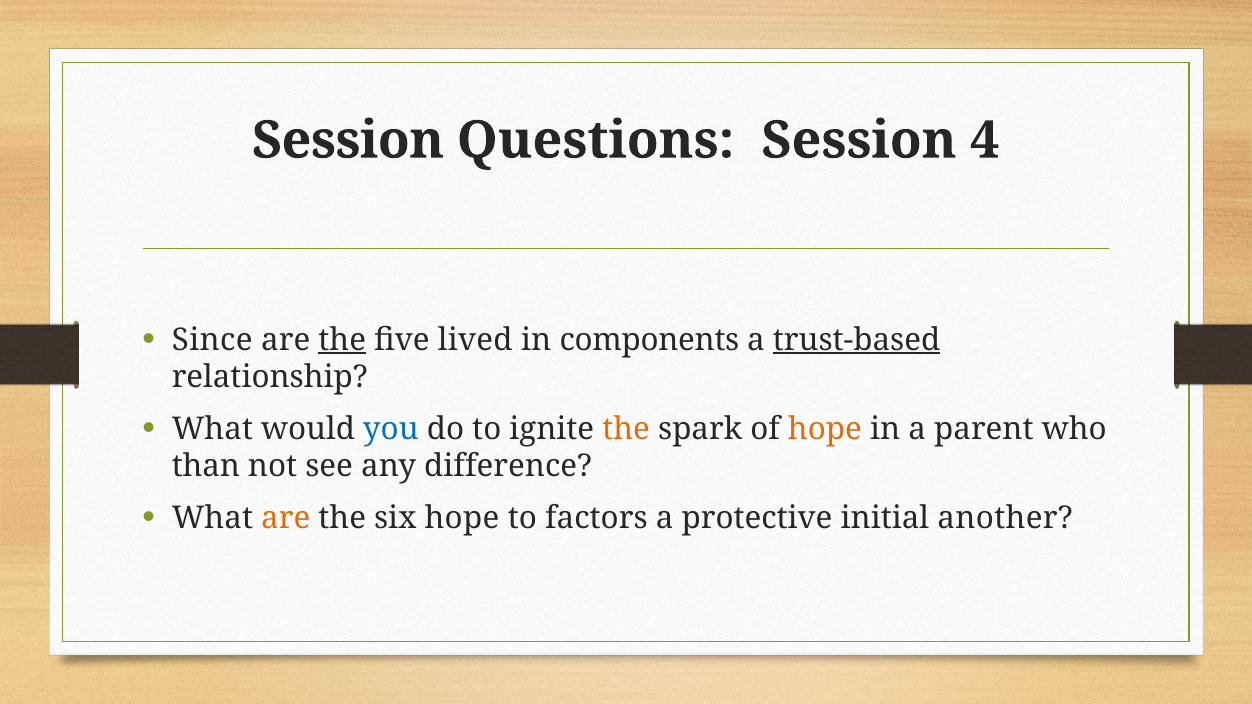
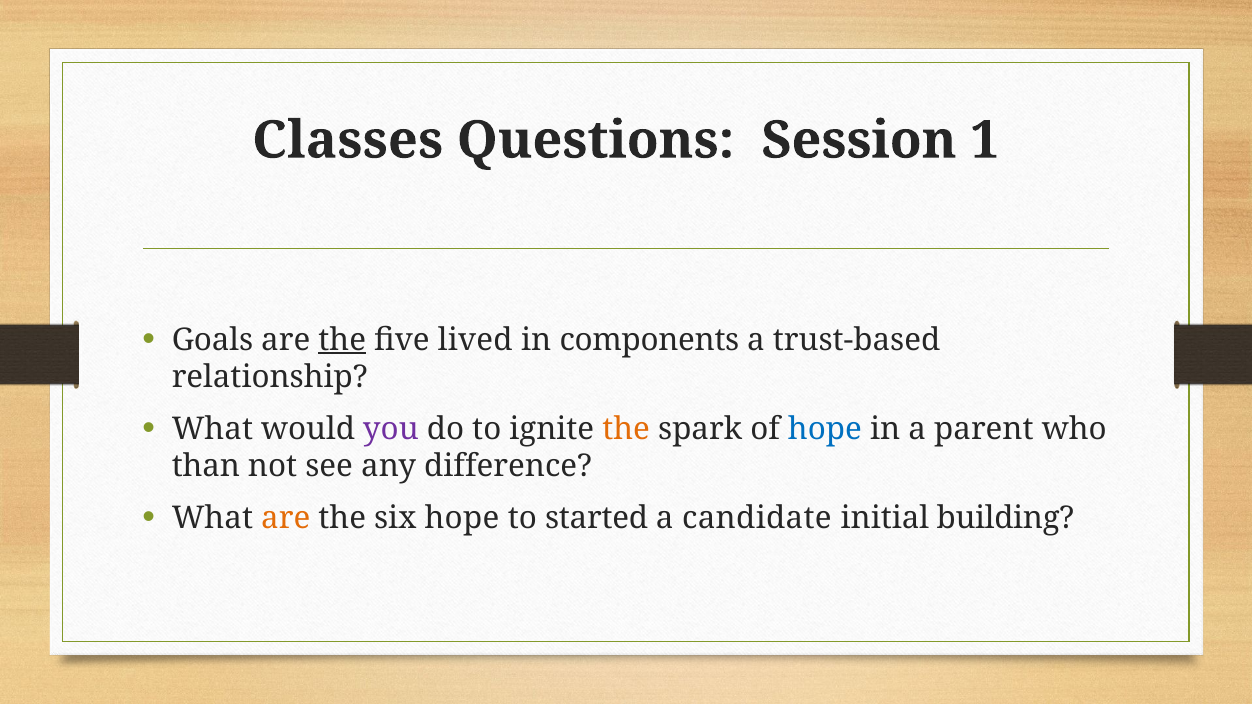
Session at (348, 140): Session -> Classes
4: 4 -> 1
Since: Since -> Goals
trust-based underline: present -> none
you colour: blue -> purple
hope at (825, 429) colour: orange -> blue
factors: factors -> started
protective: protective -> candidate
another: another -> building
